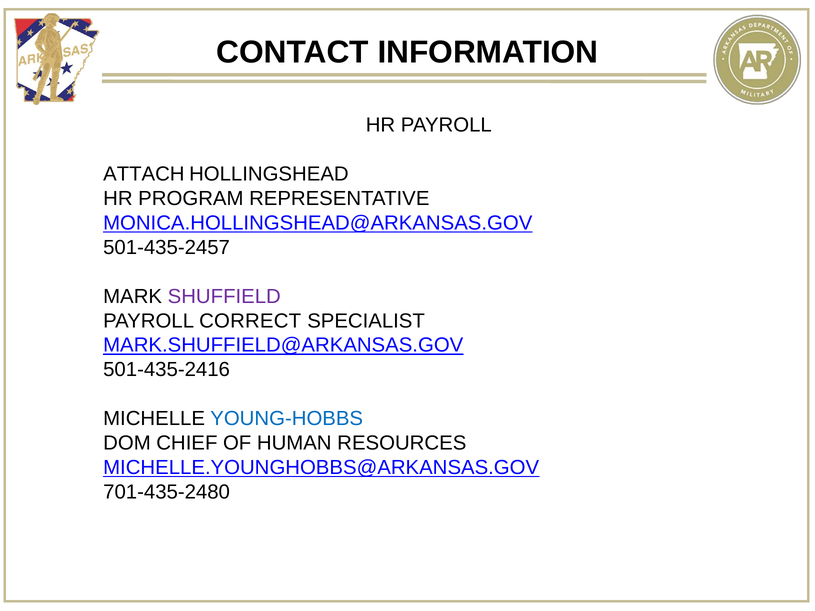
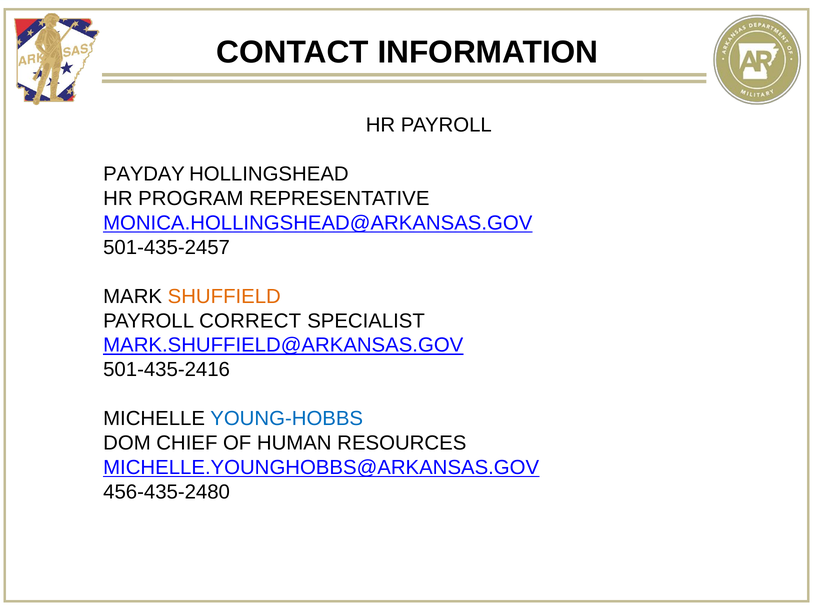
ATTACH: ATTACH -> PAYDAY
SHUFFIELD colour: purple -> orange
701-435-2480: 701-435-2480 -> 456-435-2480
